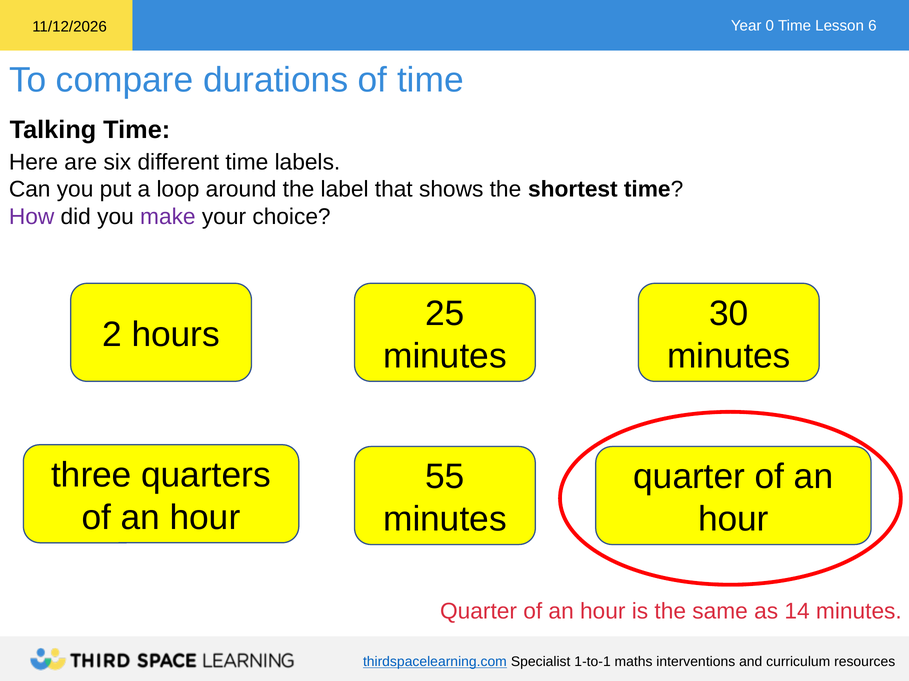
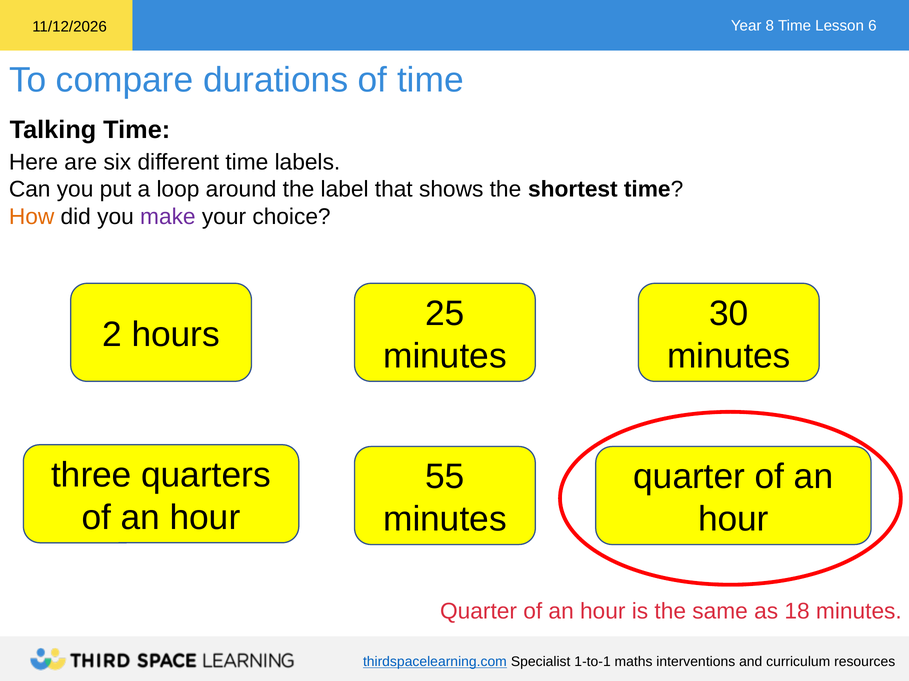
0: 0 -> 8
How colour: purple -> orange
14: 14 -> 18
